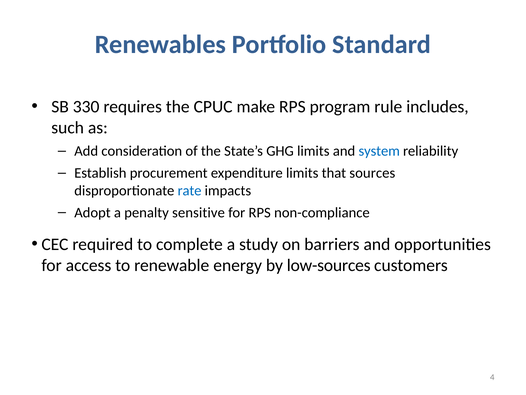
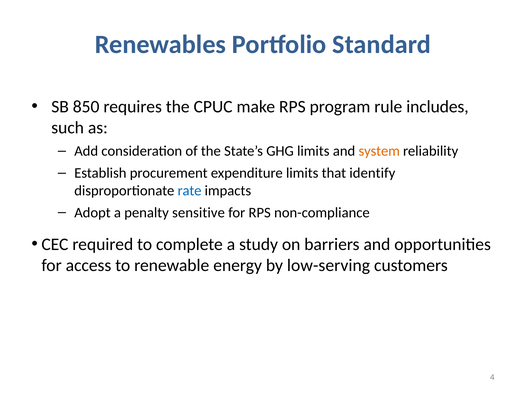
330: 330 -> 850
system colour: blue -> orange
sources: sources -> identify
low-sources: low-sources -> low-serving
